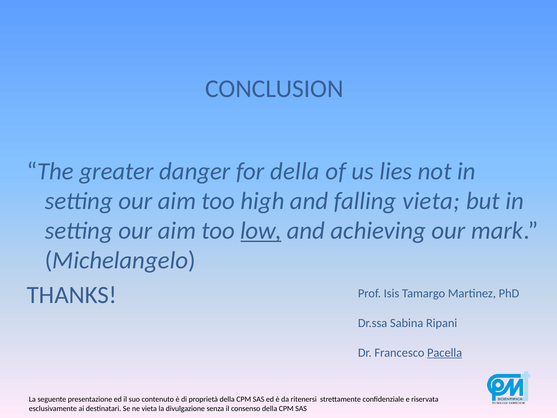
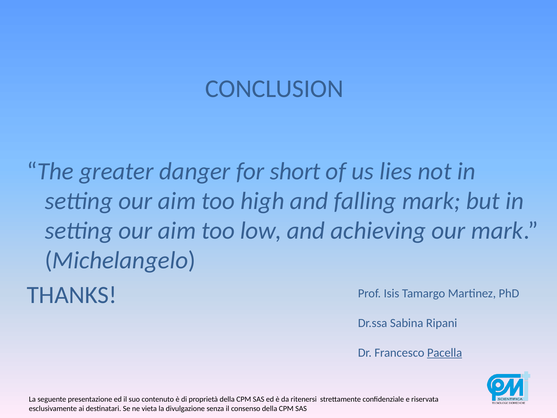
for della: della -> short
falling vieta: vieta -> mark
low underline: present -> none
